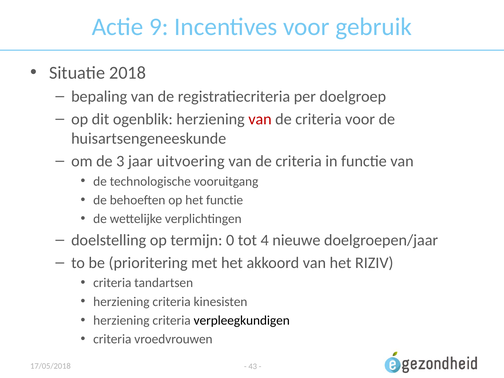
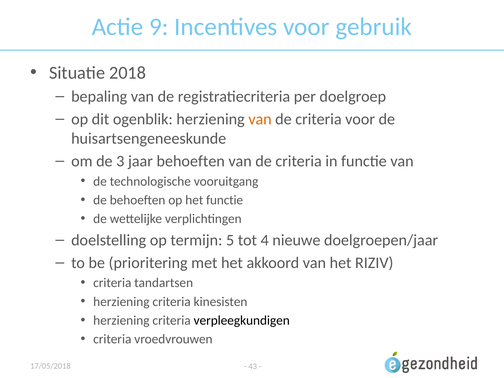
van at (260, 119) colour: red -> orange
jaar uitvoering: uitvoering -> behoeften
0: 0 -> 5
